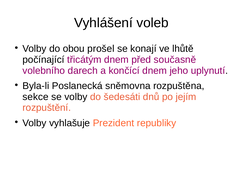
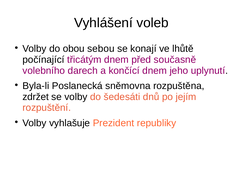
prošel: prošel -> sebou
sekce: sekce -> zdržet
